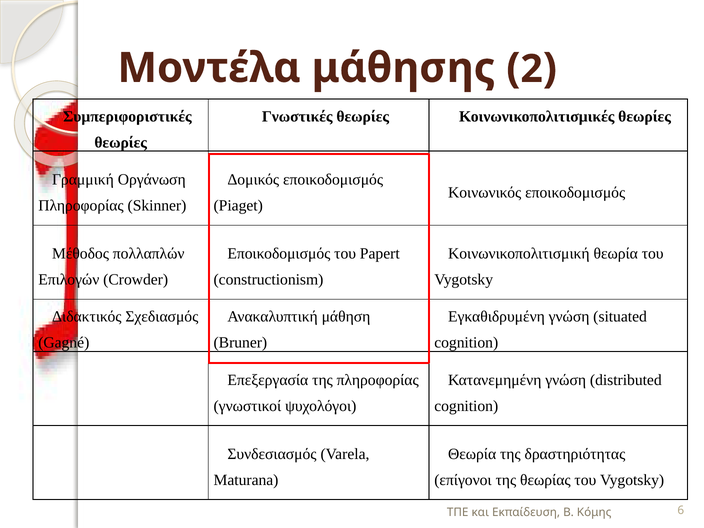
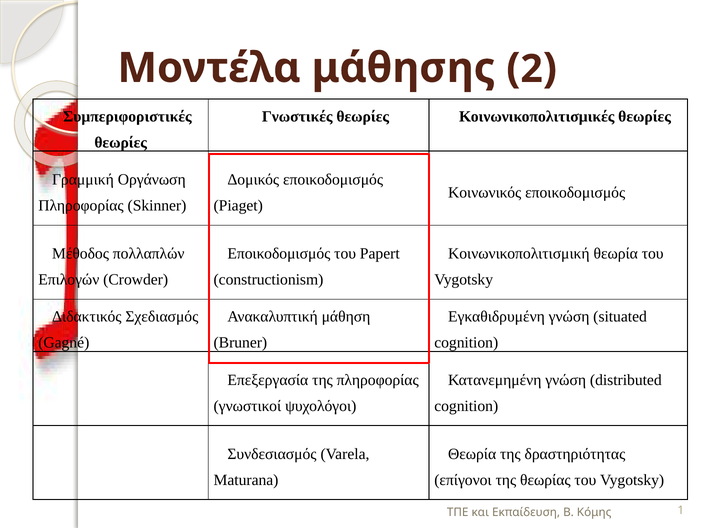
6: 6 -> 1
